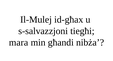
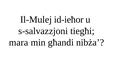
id-għax: id-għax -> id-ieħor
